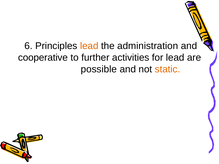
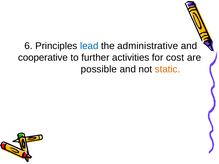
lead at (89, 46) colour: orange -> blue
administration: administration -> administrative
for lead: lead -> cost
